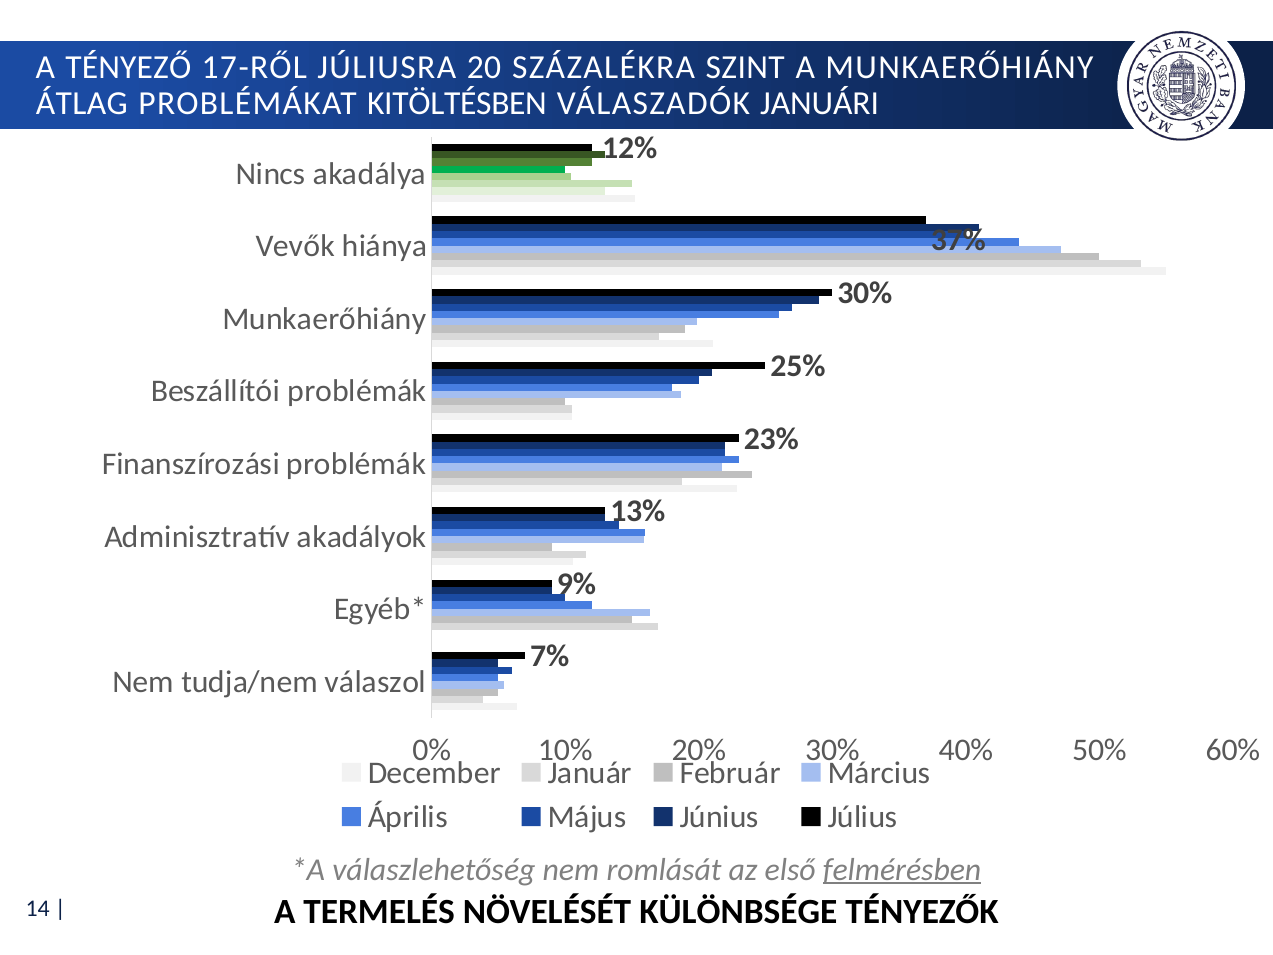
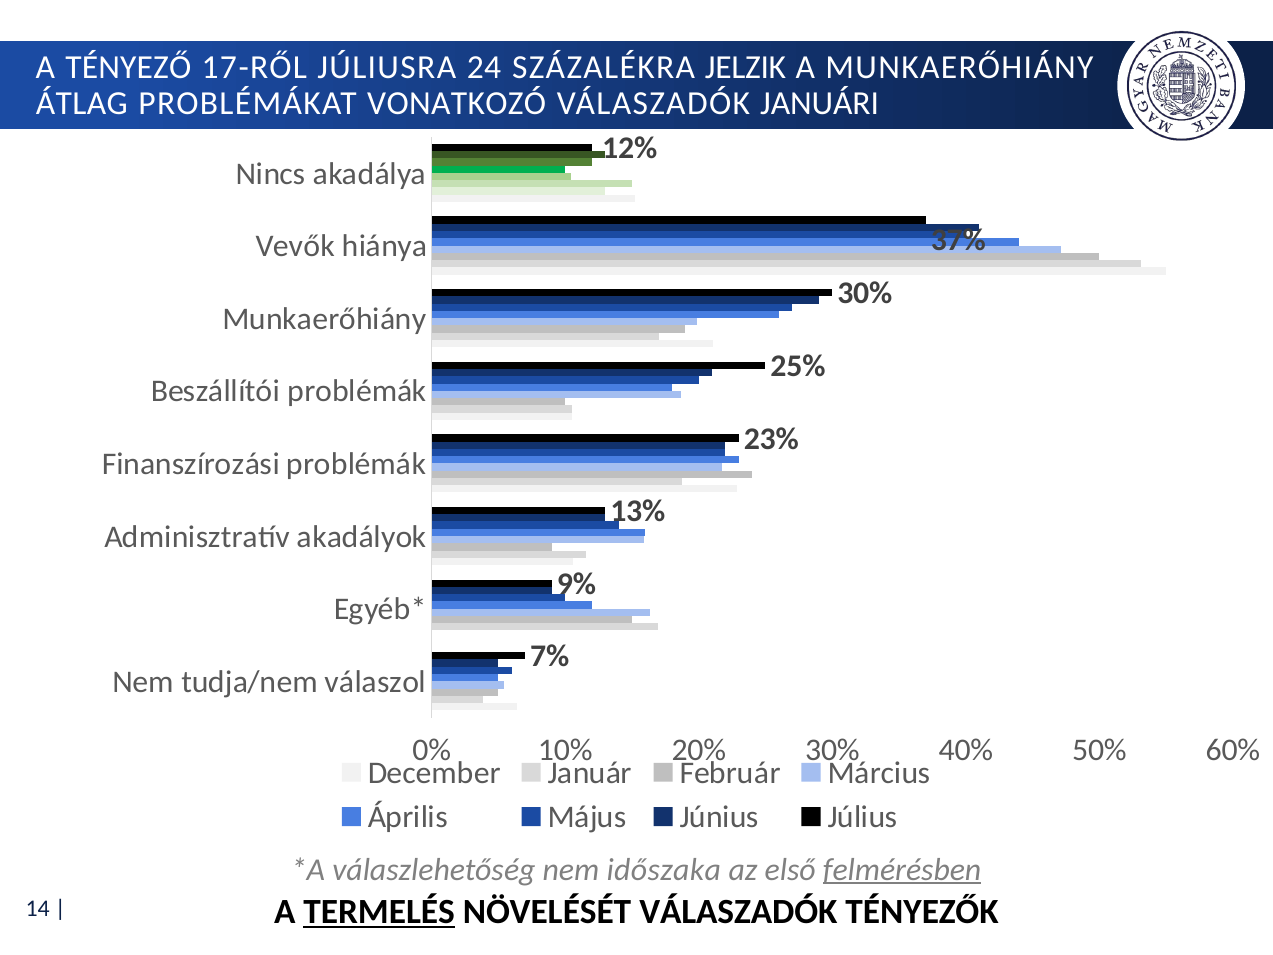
20: 20 -> 24
SZINT: SZINT -> JELZIK
KITÖLTÉSBEN: KITÖLTÉSBEN -> VONATKOZÓ
romlását: romlását -> időszaka
TERMELÉS underline: none -> present
NÖVELÉSÉT KÜLÖNBSÉGE: KÜLÖNBSÉGE -> VÁLASZADÓK
